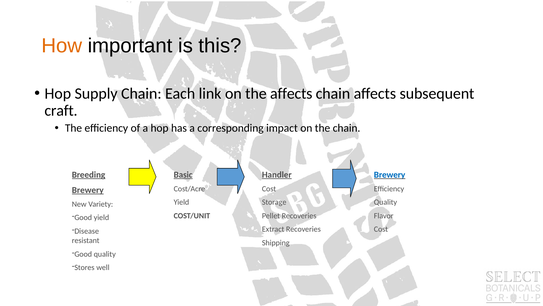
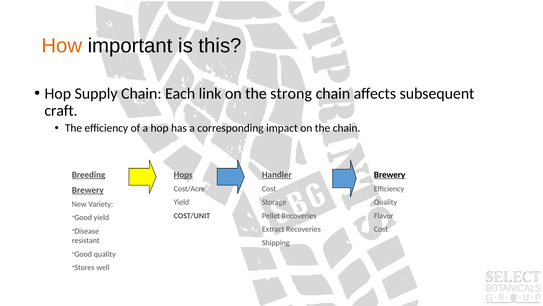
the affects: affects -> strong
Basic: Basic -> Hops
Brewery at (390, 174) colour: blue -> black
